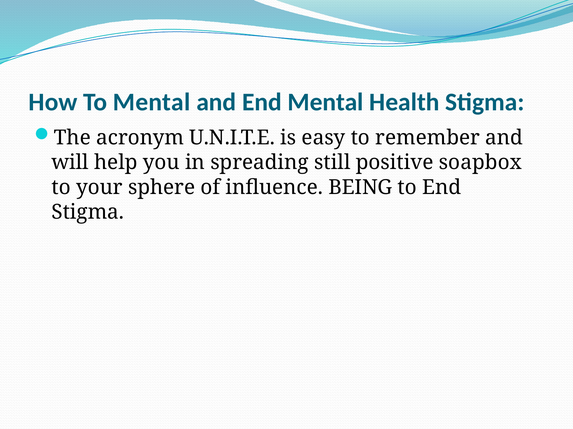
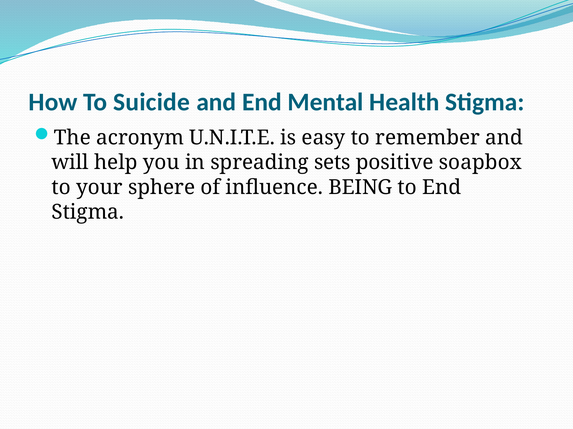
To Mental: Mental -> Suicide
still: still -> sets
